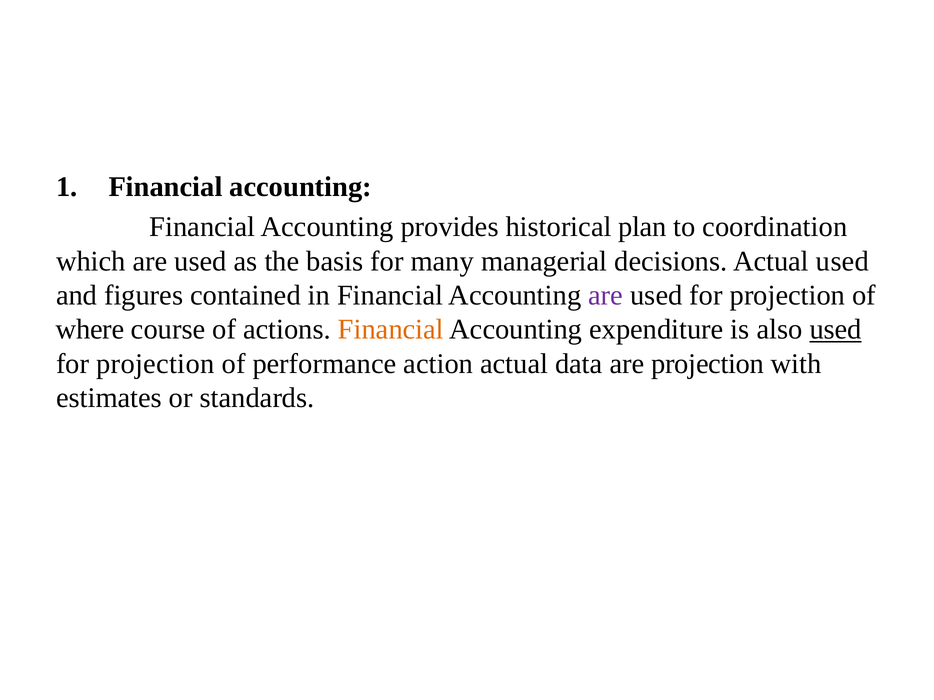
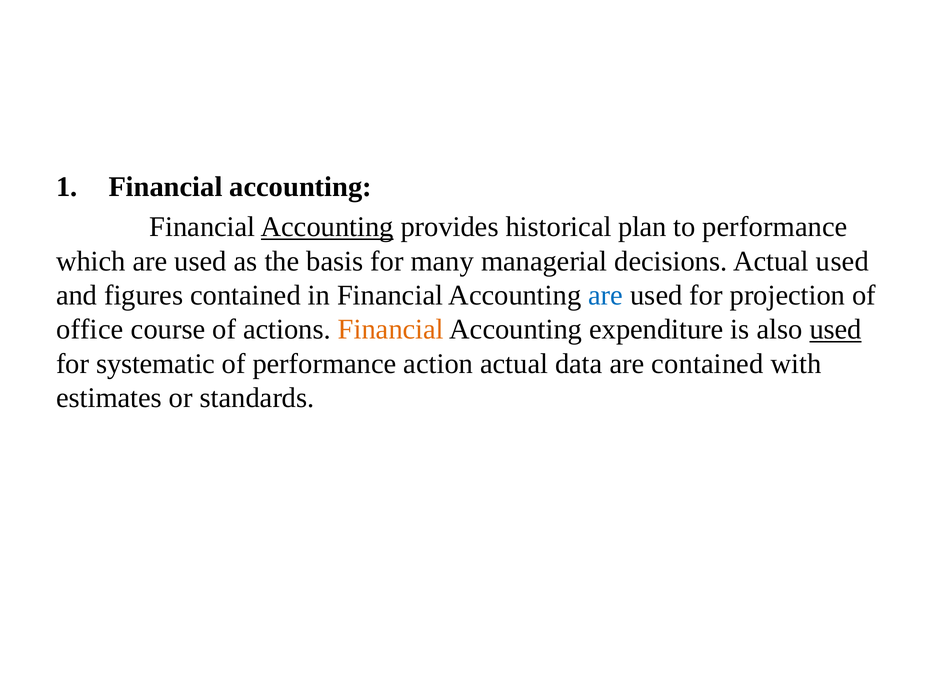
Accounting at (327, 227) underline: none -> present
to coordination: coordination -> performance
are at (606, 295) colour: purple -> blue
where: where -> office
projection at (155, 364): projection -> systematic
are projection: projection -> contained
